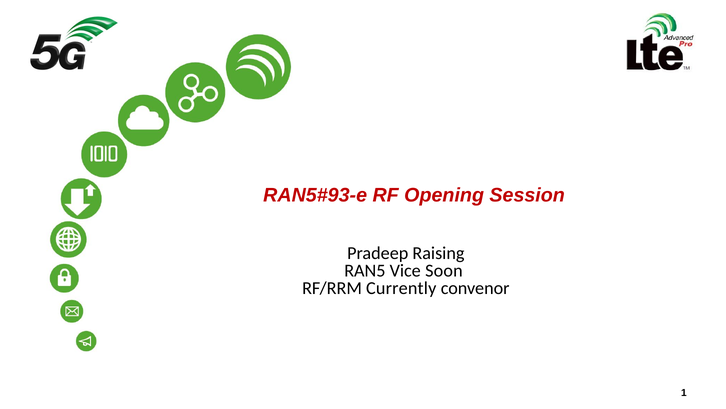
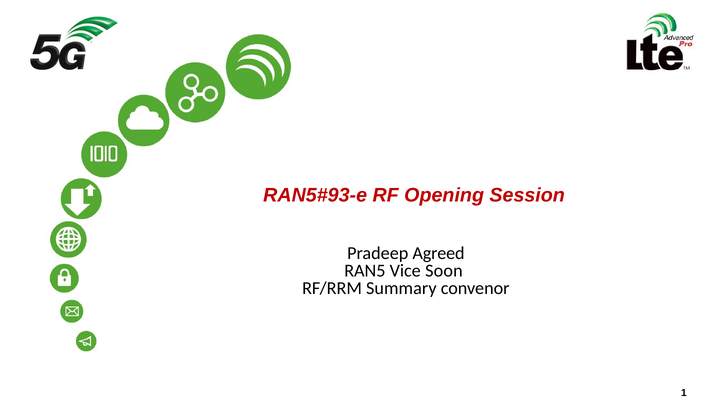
Raising: Raising -> Agreed
Currently: Currently -> Summary
